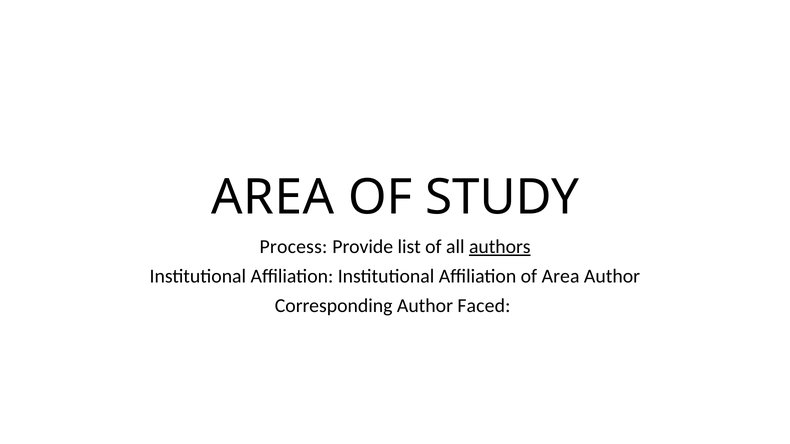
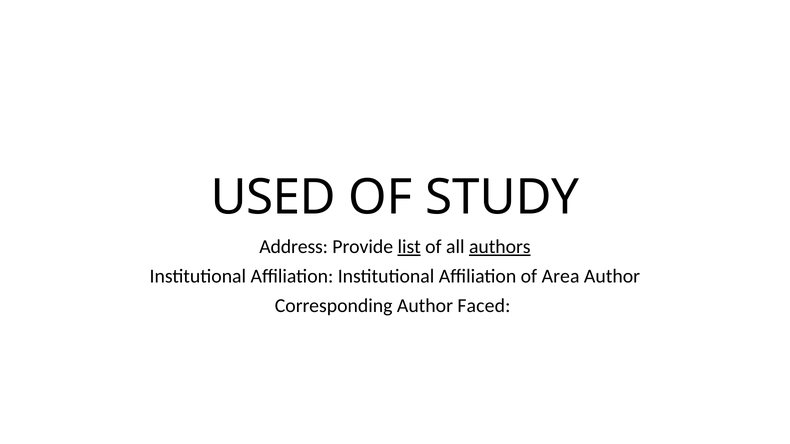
AREA at (273, 197): AREA -> USED
Process: Process -> Address
list underline: none -> present
